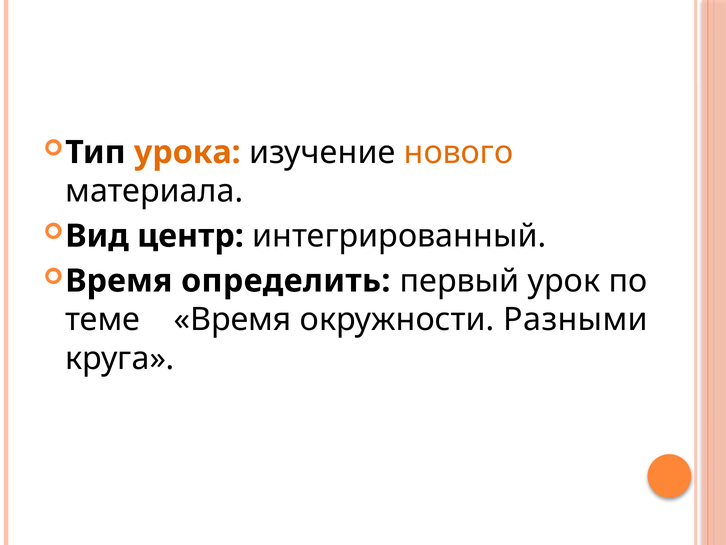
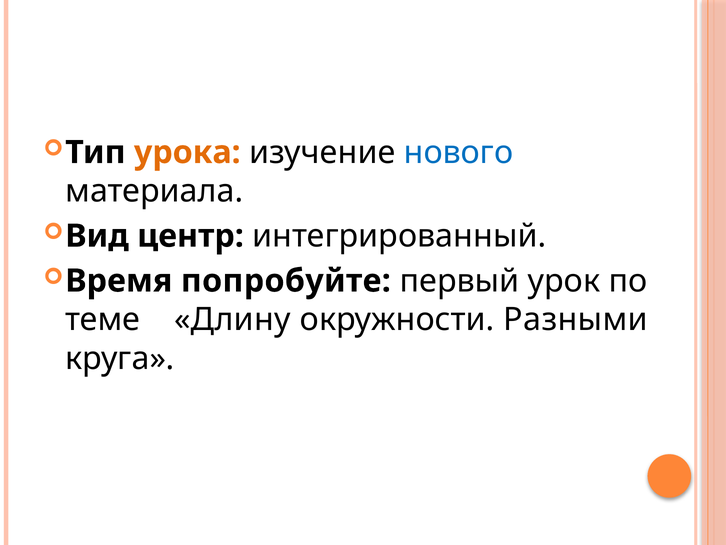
нового colour: orange -> blue
определить: определить -> попробуйте
теме Время: Время -> Длину
